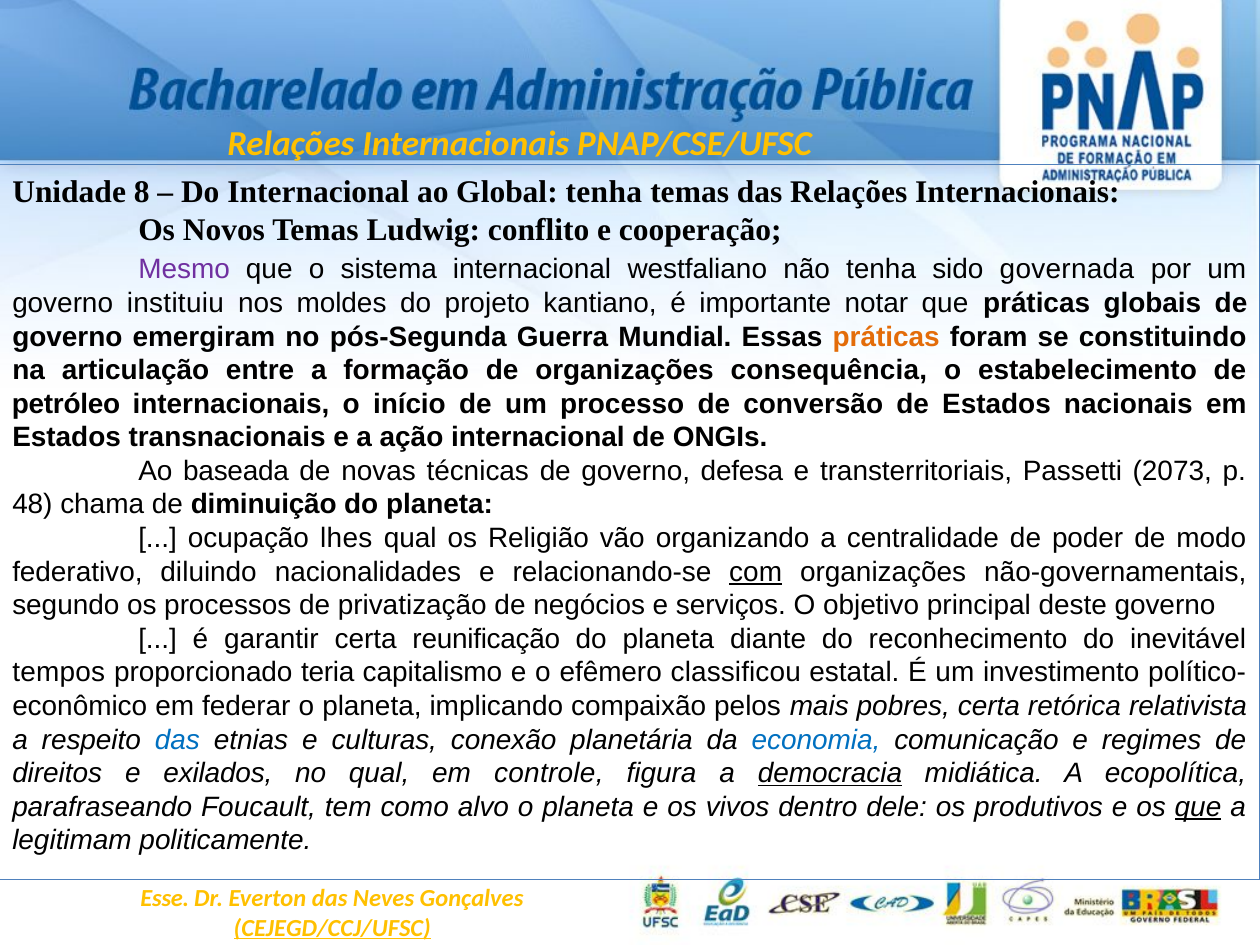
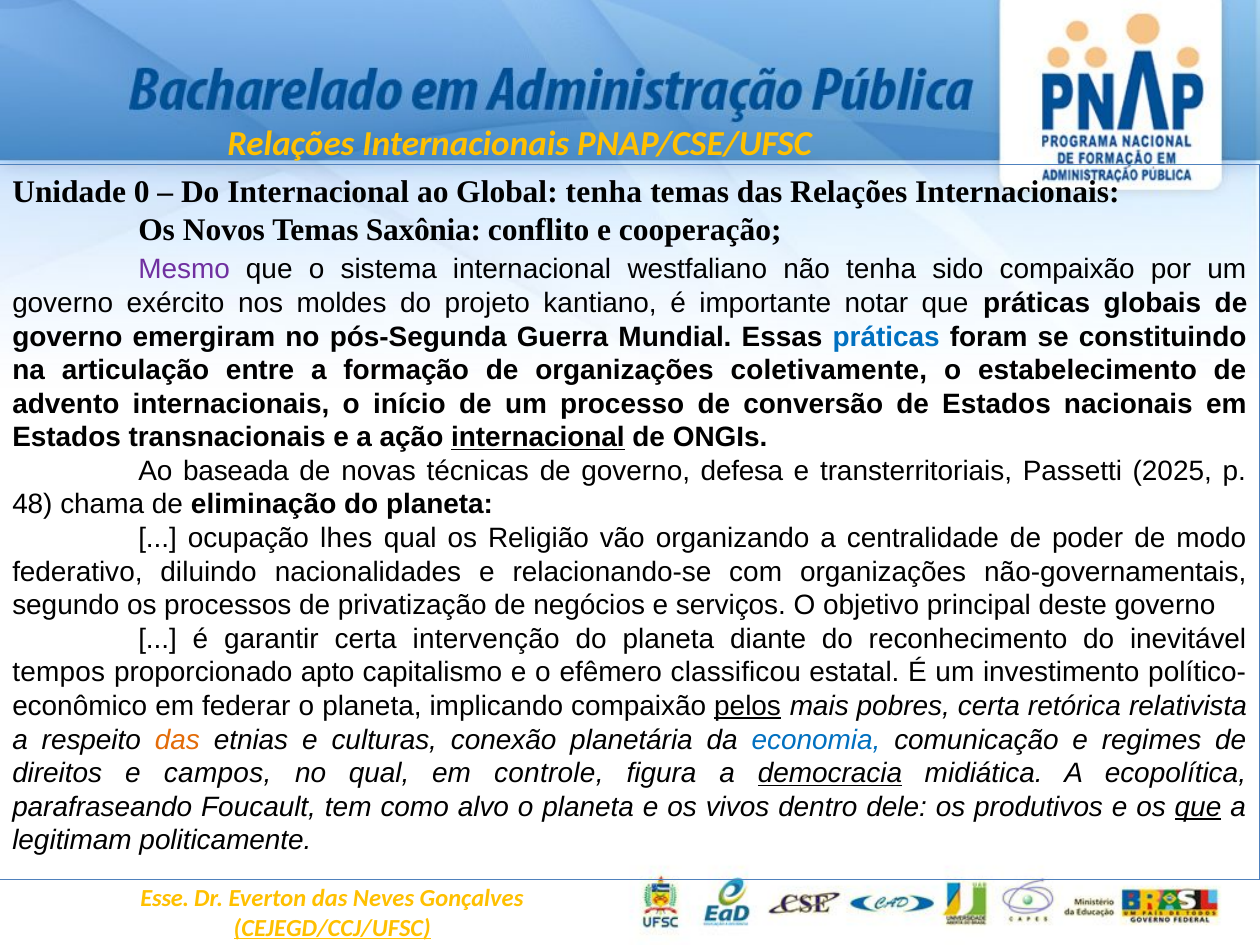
8: 8 -> 0
Ludwig: Ludwig -> Saxônia
sido governada: governada -> compaixão
instituiu: instituiu -> exército
práticas at (886, 337) colour: orange -> blue
consequência: consequência -> coletivamente
petróleo: petróleo -> advento
internacional at (538, 438) underline: none -> present
2073: 2073 -> 2025
diminuição: diminuição -> eliminação
com underline: present -> none
reunificação: reunificação -> intervenção
teria: teria -> apto
pelos underline: none -> present
das at (177, 740) colour: blue -> orange
exilados: exilados -> campos
